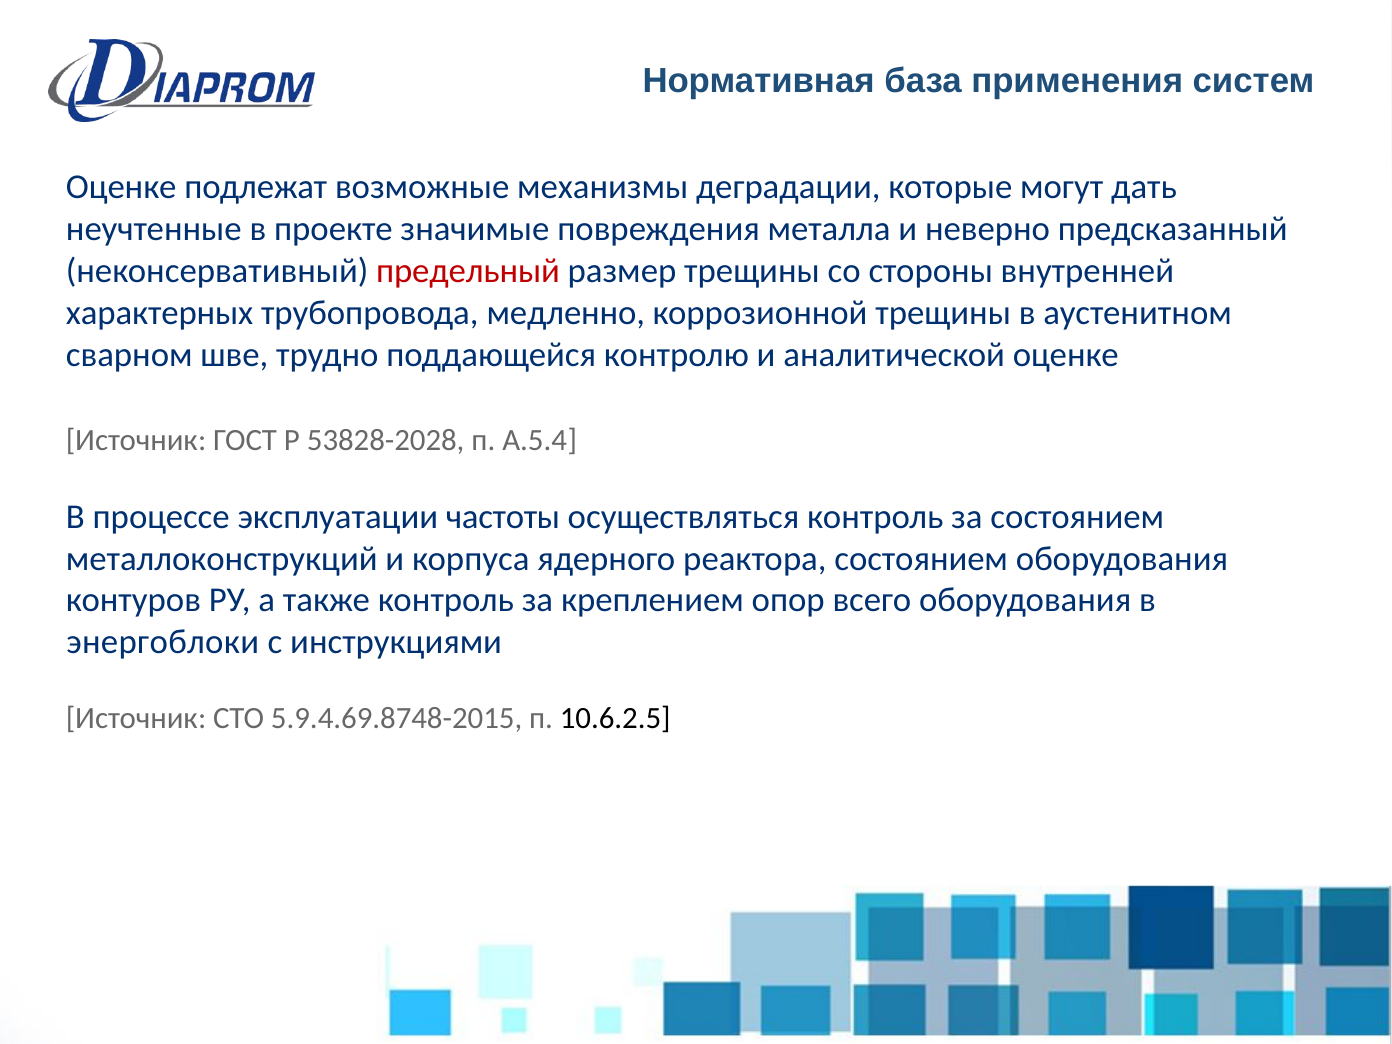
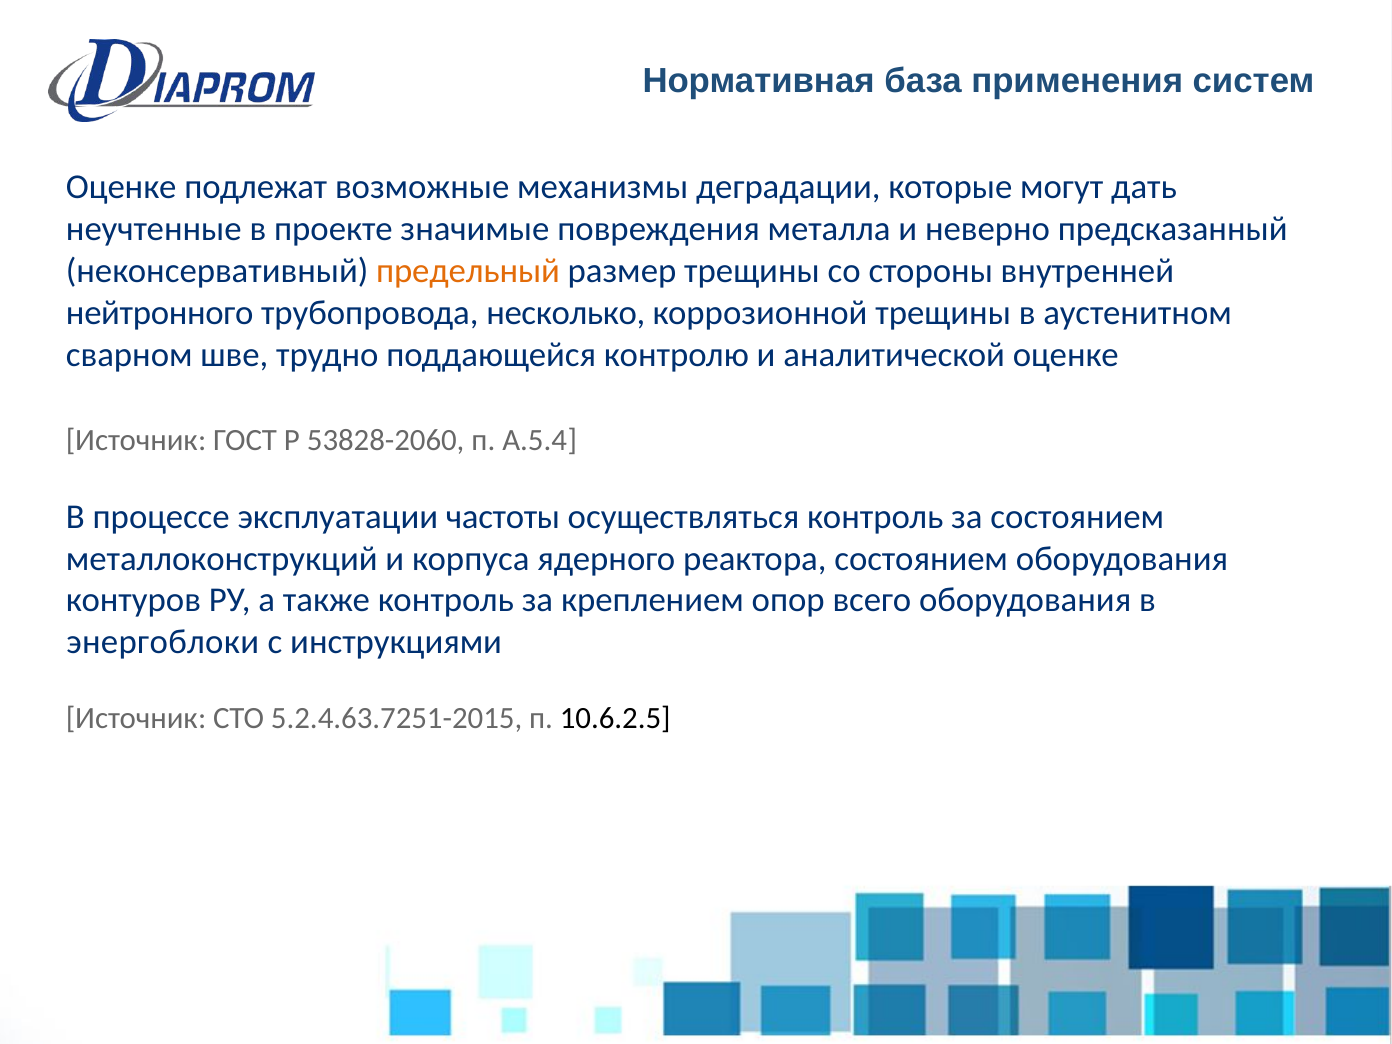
предельный colour: red -> orange
характерных: характерных -> нейтронного
медленно: медленно -> несколько
53828-2028: 53828-2028 -> 53828-2060
5.9.4.69.8748-2015: 5.9.4.69.8748-2015 -> 5.2.4.63.7251-2015
